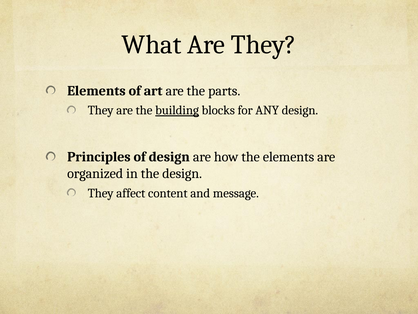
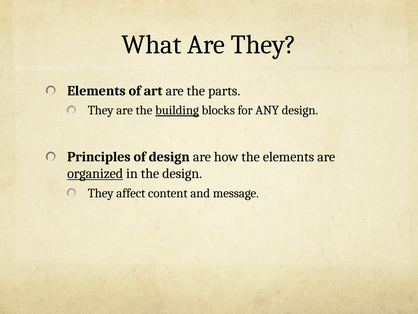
organized underline: none -> present
